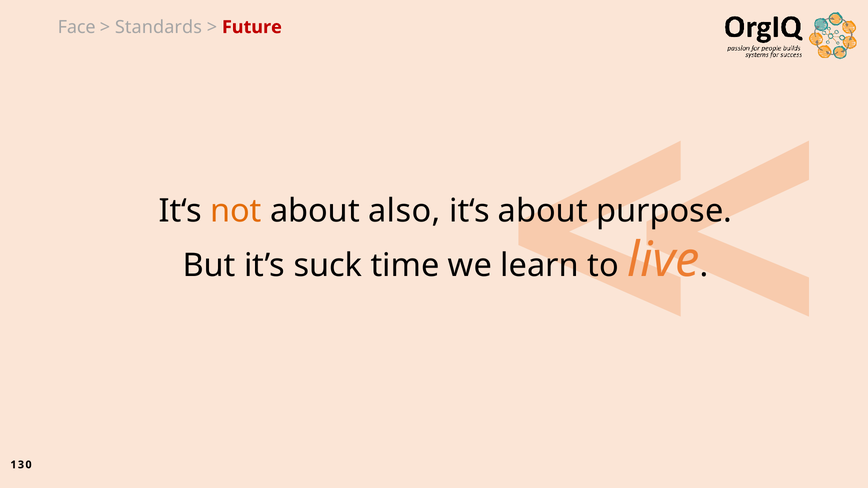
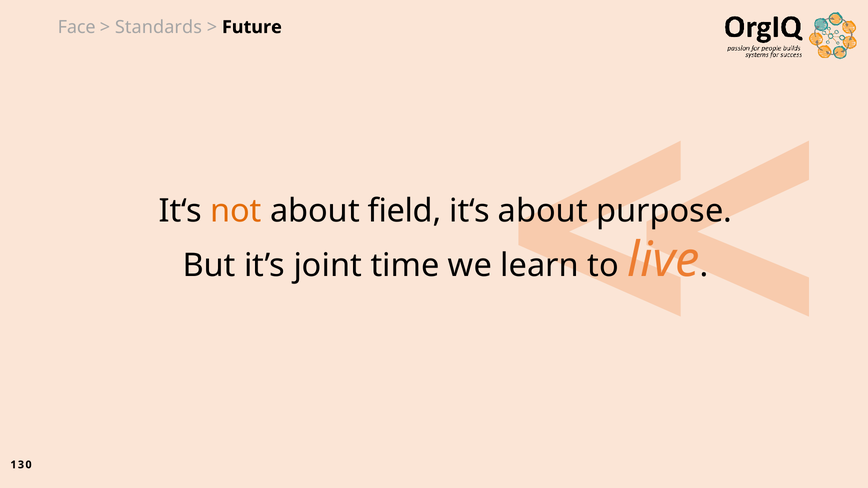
Future colour: red -> black
also: also -> field
suck: suck -> joint
